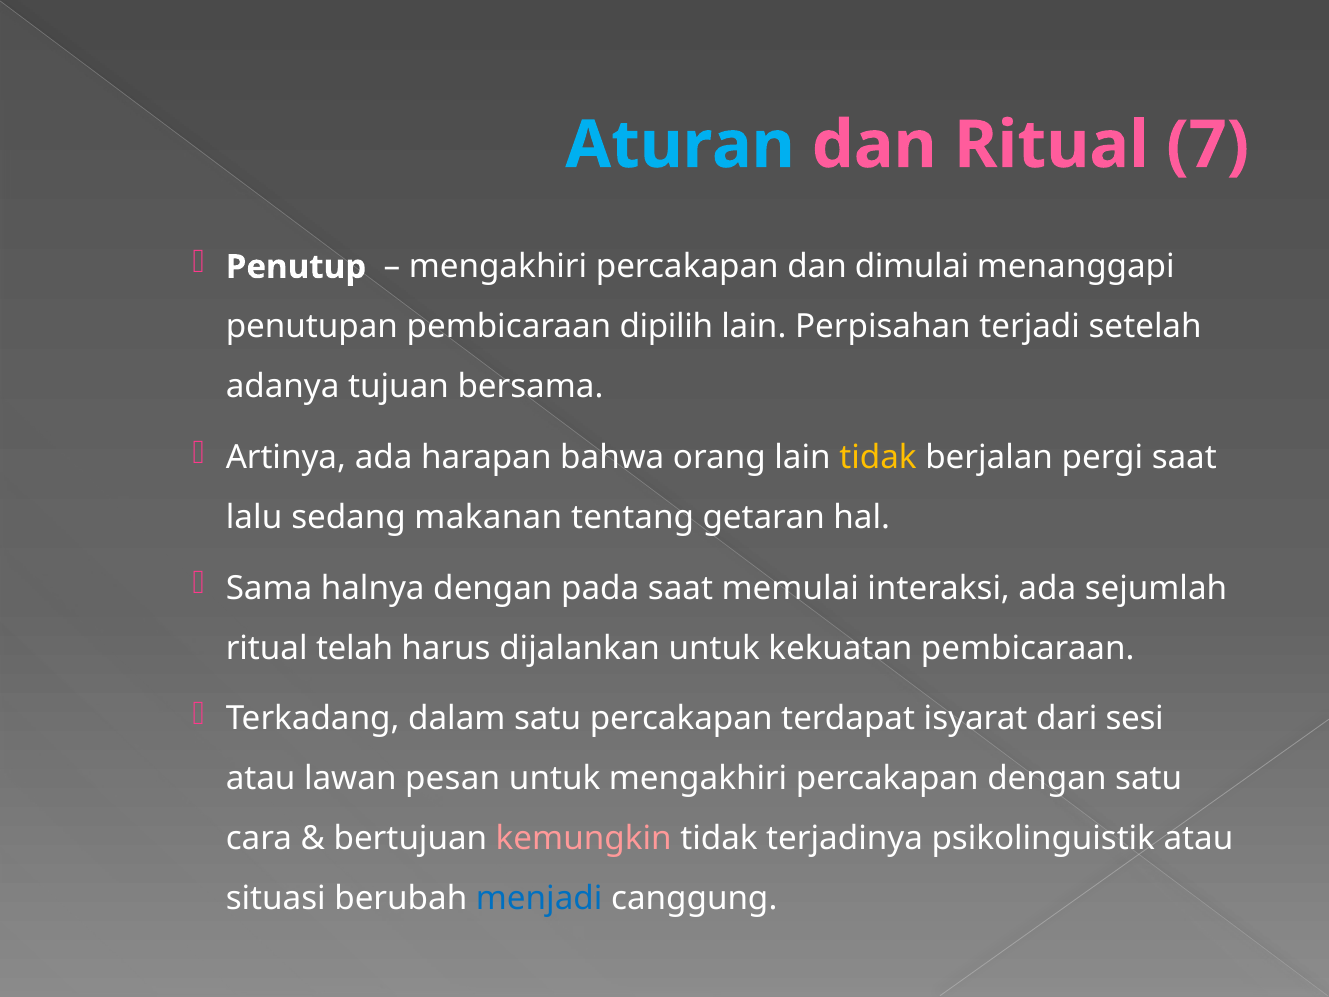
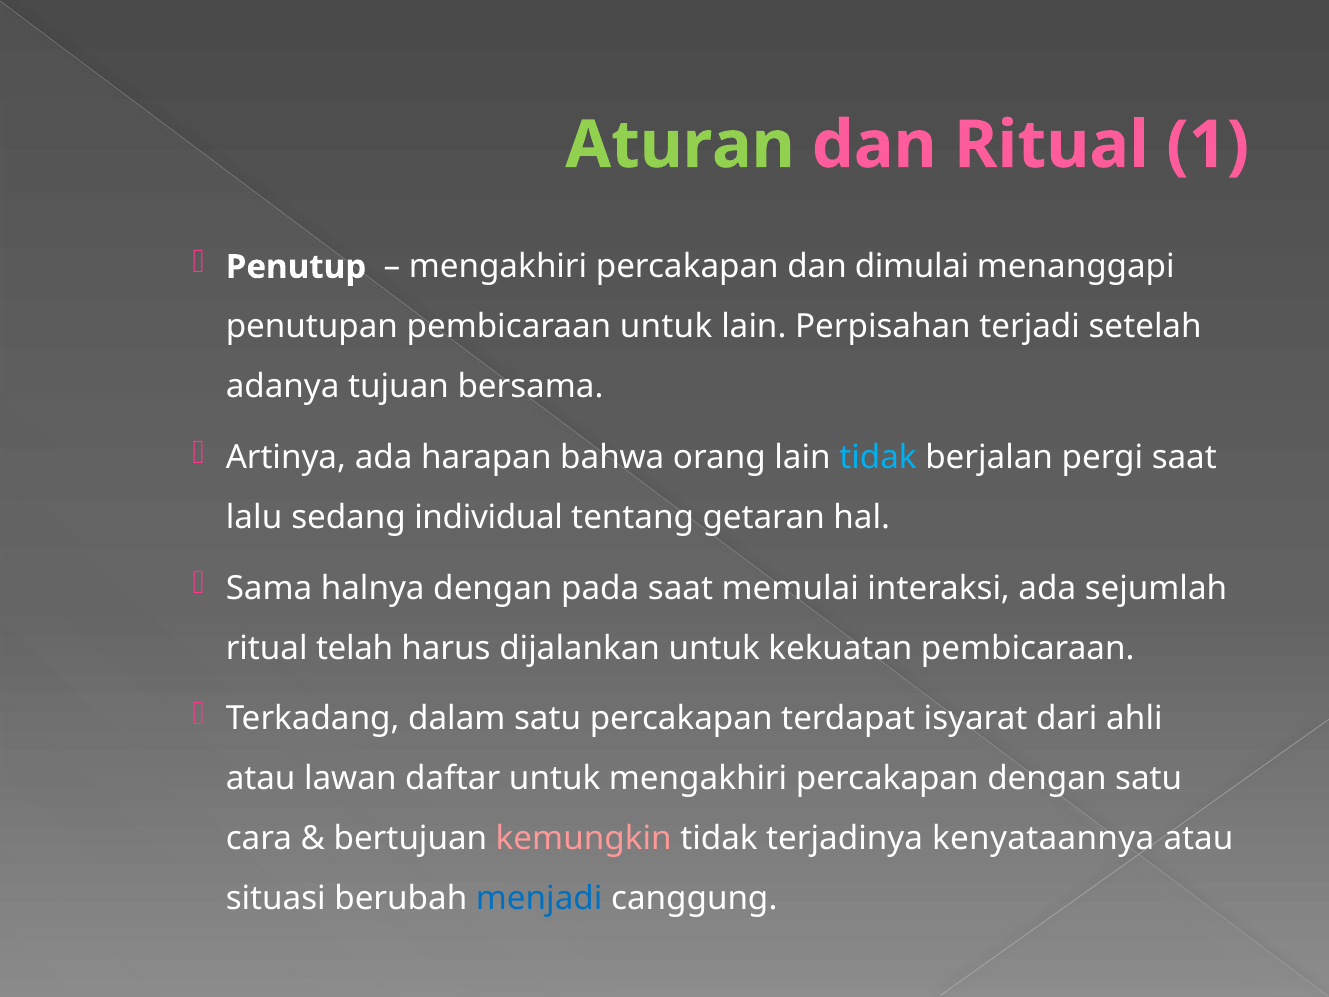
Aturan colour: light blue -> light green
7: 7 -> 1
pembicaraan dipilih: dipilih -> untuk
tidak at (878, 457) colour: yellow -> light blue
makanan: makanan -> individual
sesi: sesi -> ahli
pesan: pesan -> daftar
psikolinguistik: psikolinguistik -> kenyataannya
